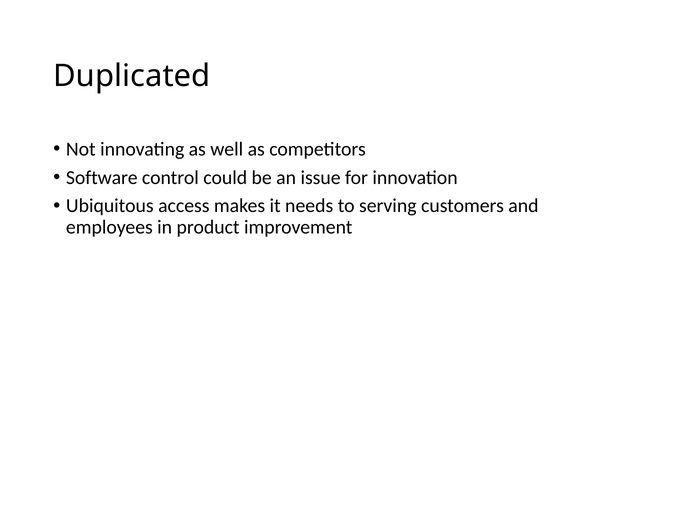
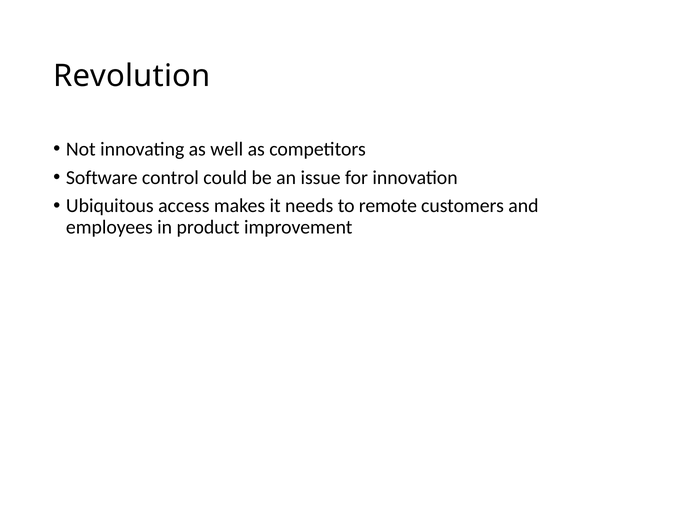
Duplicated: Duplicated -> Revolution
serving: serving -> remote
